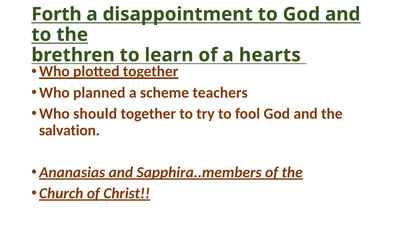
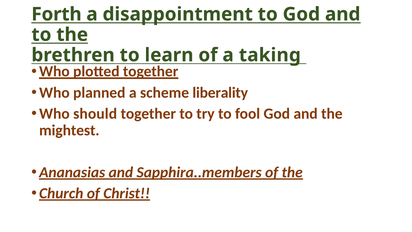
hearts: hearts -> taking
teachers: teachers -> liberality
salvation: salvation -> mightest
